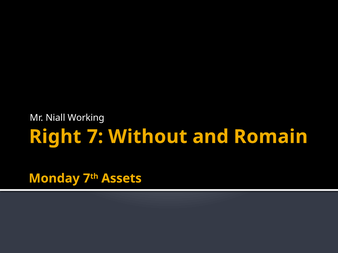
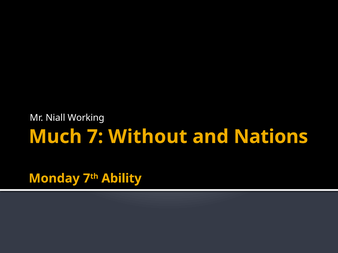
Right: Right -> Much
Romain: Romain -> Nations
Assets: Assets -> Ability
